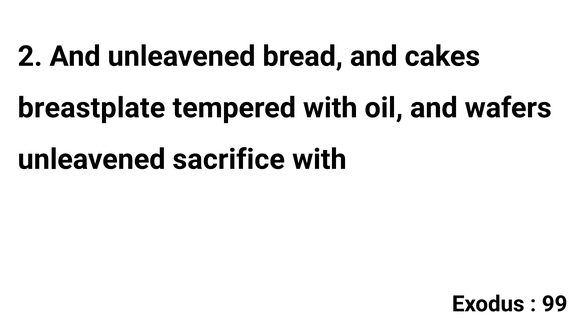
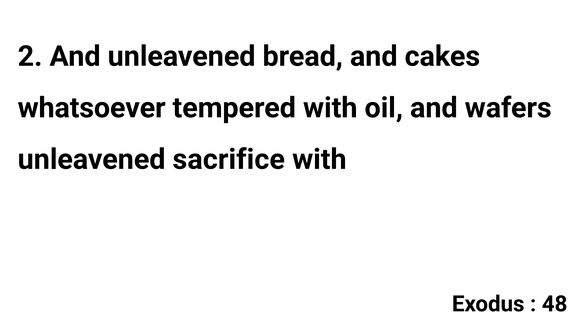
breastplate: breastplate -> whatsoever
99: 99 -> 48
